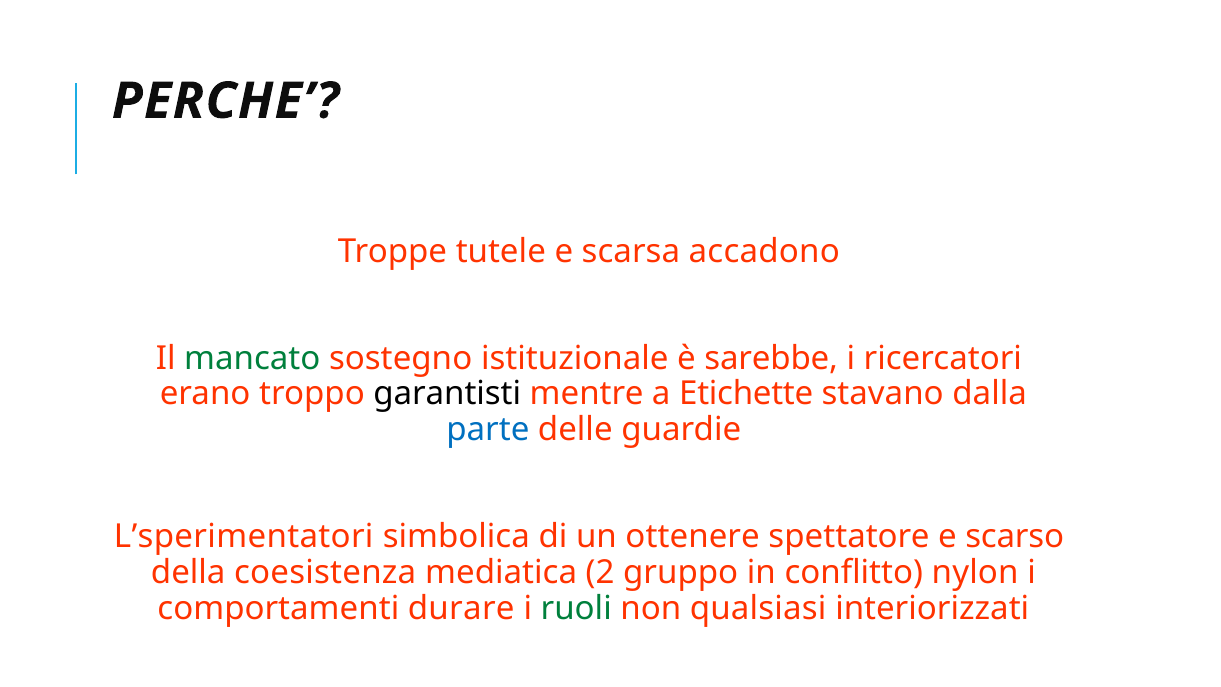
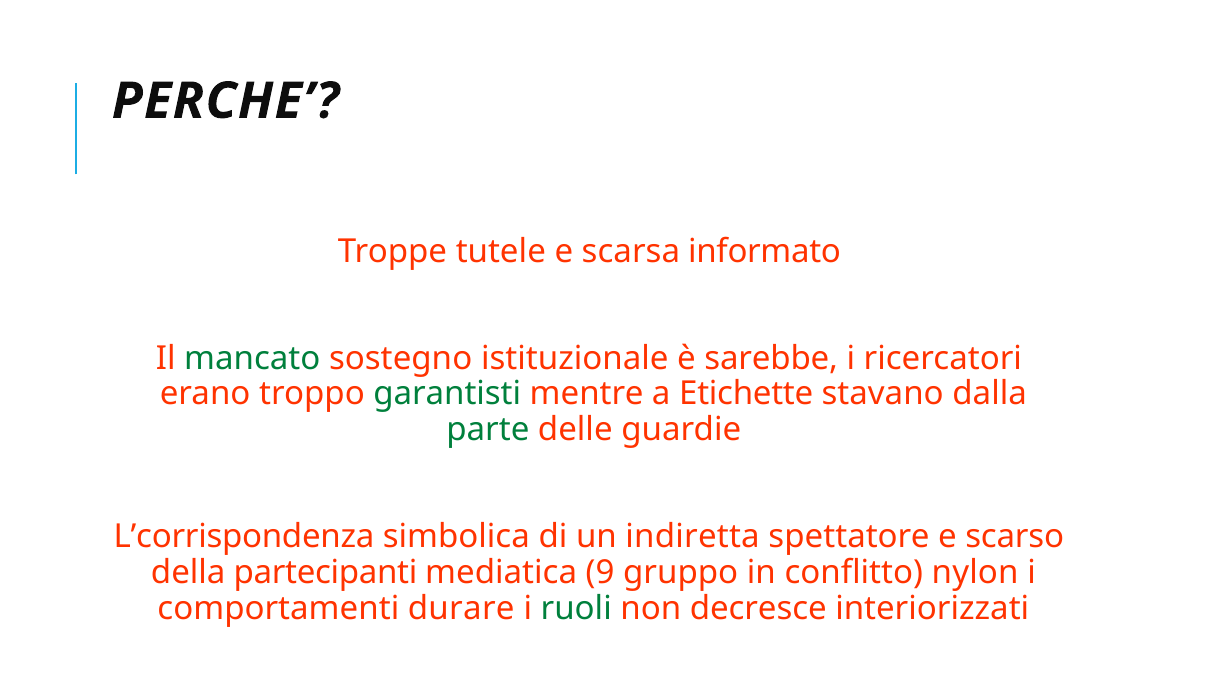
accadono: accadono -> informato
garantisti colour: black -> green
parte colour: blue -> green
L’sperimentatori: L’sperimentatori -> L’corrispondenza
ottenere: ottenere -> indiretta
coesistenza: coesistenza -> partecipanti
2: 2 -> 9
qualsiasi: qualsiasi -> decresce
